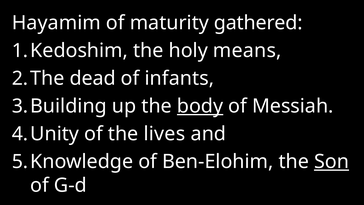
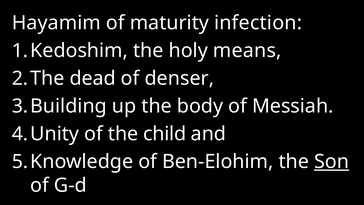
gathered: gathered -> infection
infants: infants -> denser
body underline: present -> none
lives: lives -> child
